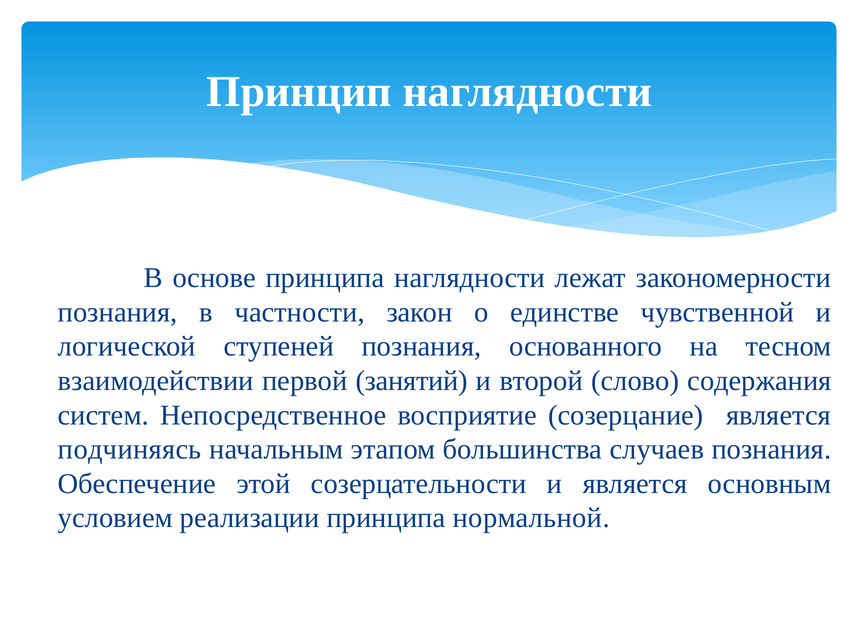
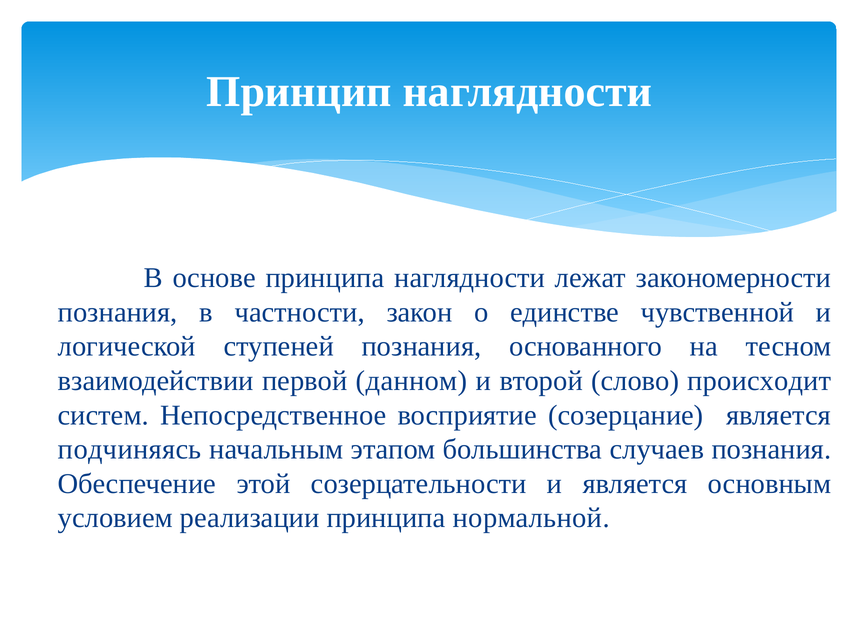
занятий: занятий -> данном
содержания: содержания -> происходит
